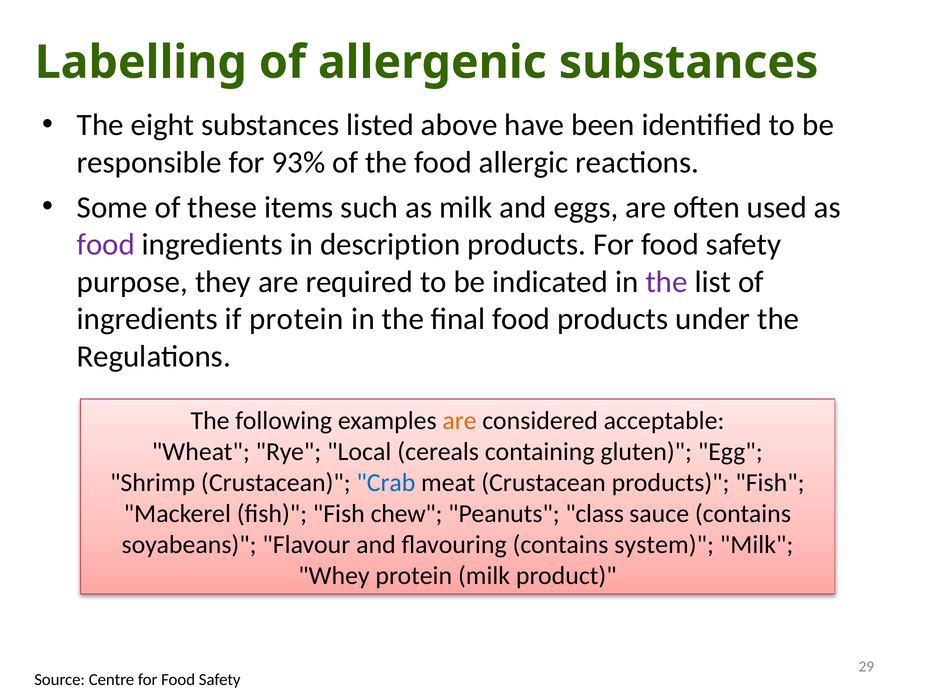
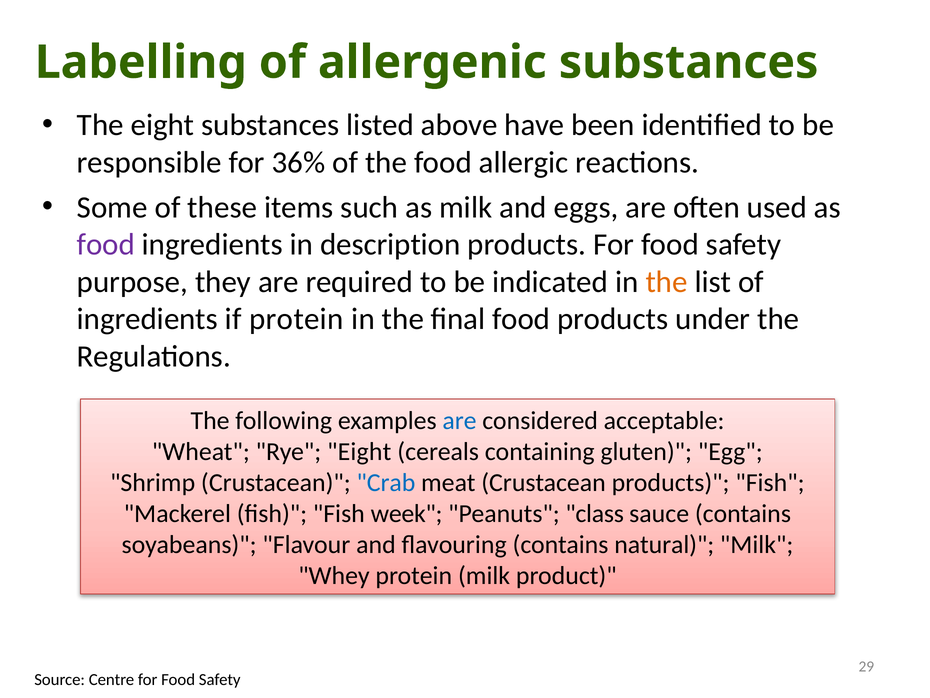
93%: 93% -> 36%
the at (667, 282) colour: purple -> orange
are at (459, 420) colour: orange -> blue
Rye Local: Local -> Eight
chew: chew -> week
system: system -> natural
